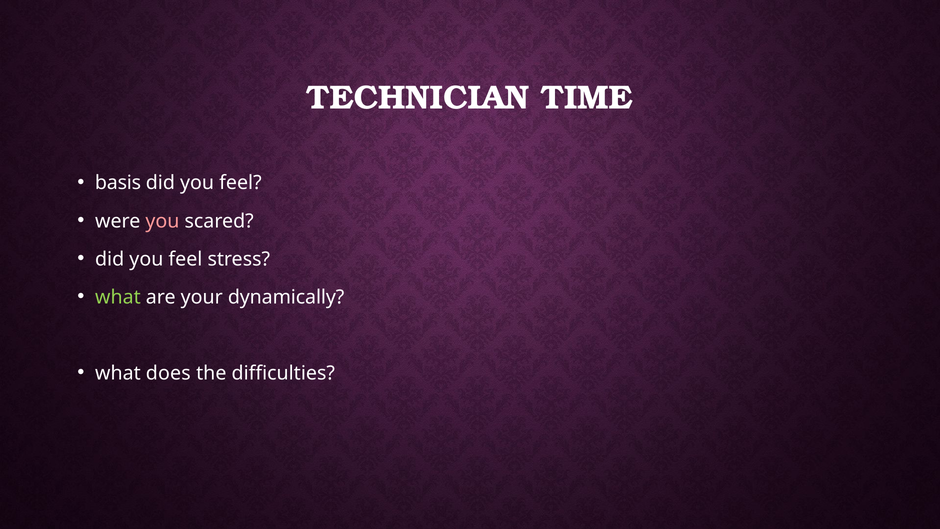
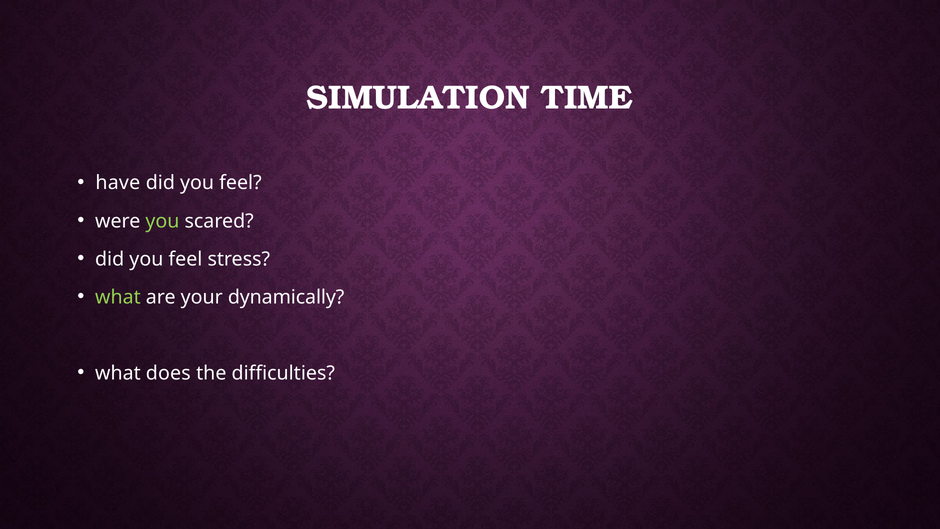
TECHNICIAN: TECHNICIAN -> SIMULATION
basis: basis -> have
you at (162, 221) colour: pink -> light green
